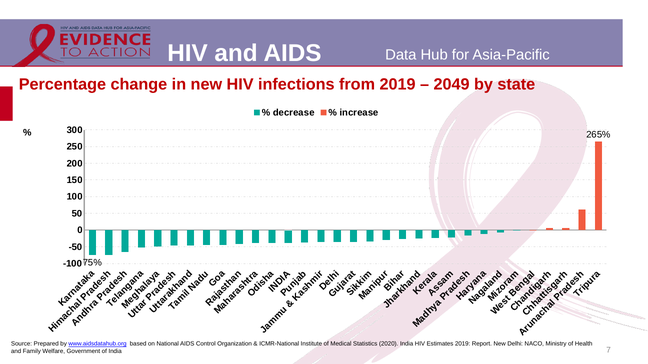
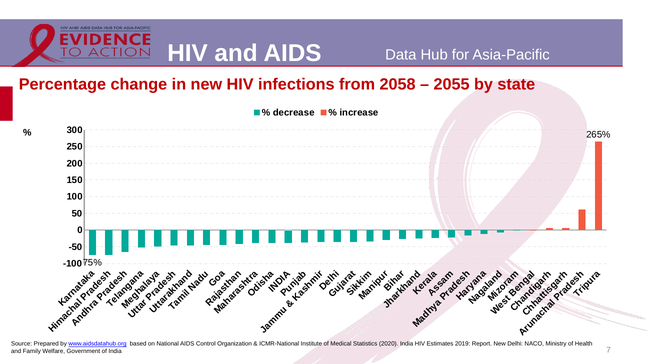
from 2019: 2019 -> 2058
2049: 2049 -> 2055
